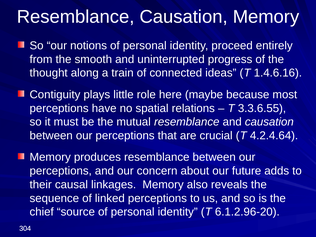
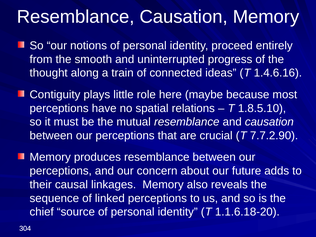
3.3.6.55: 3.3.6.55 -> 1.8.5.10
4.2.4.64: 4.2.4.64 -> 7.7.2.90
6.1.2.96-20: 6.1.2.96-20 -> 1.1.6.18-20
